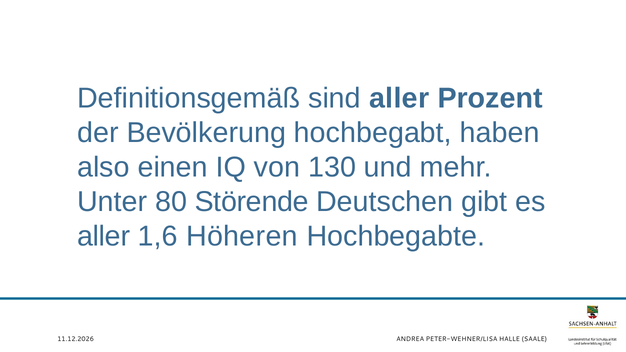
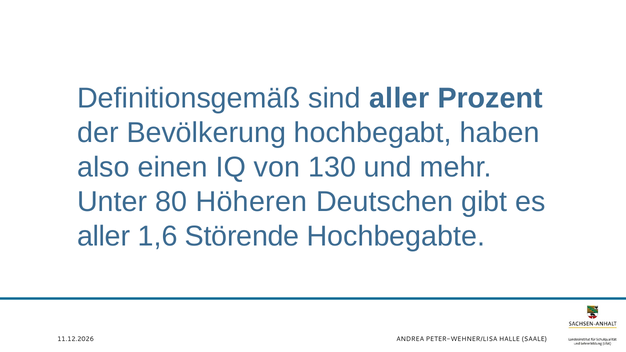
Störende: Störende -> Höheren
Höheren: Höheren -> Störende
